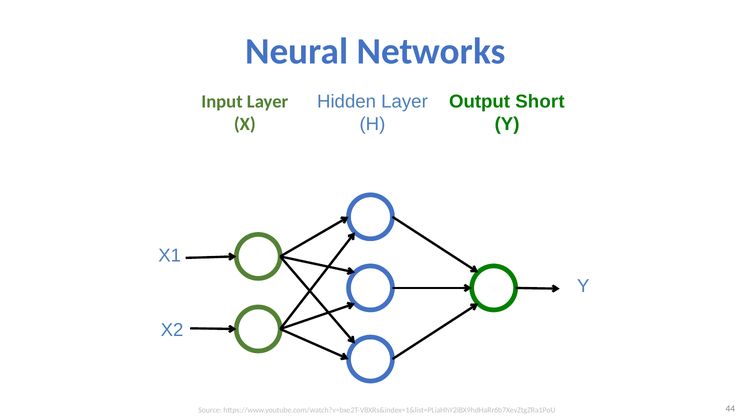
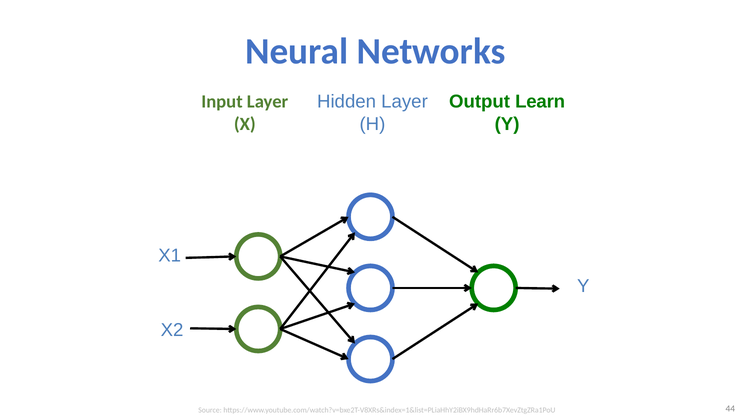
Short: Short -> Learn
